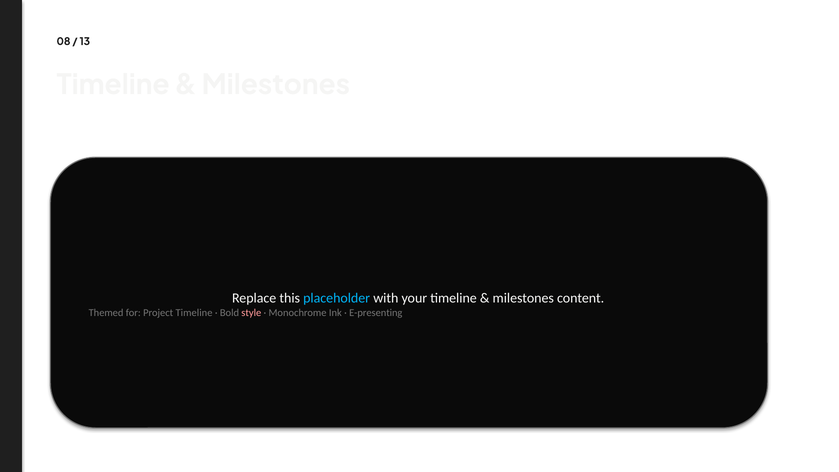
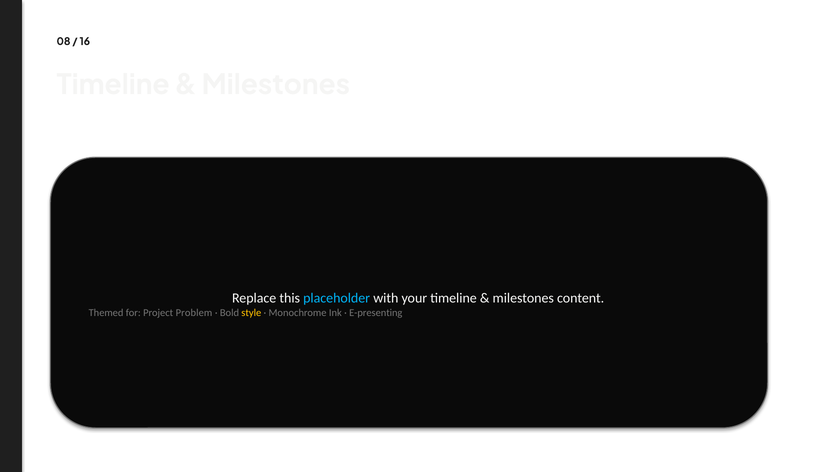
13: 13 -> 16
Project Timeline: Timeline -> Problem
style colour: pink -> yellow
